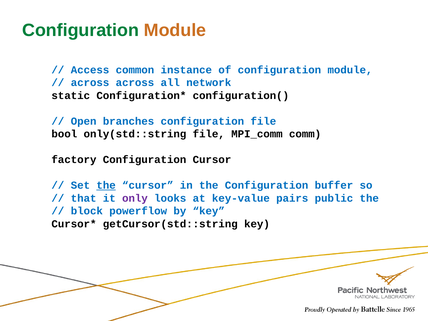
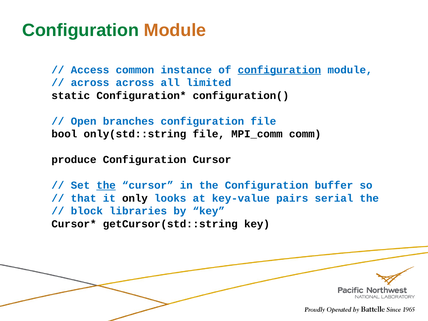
configuration at (279, 70) underline: none -> present
network: network -> limited
factory: factory -> produce
only colour: purple -> black
public: public -> serial
powerflow: powerflow -> libraries
